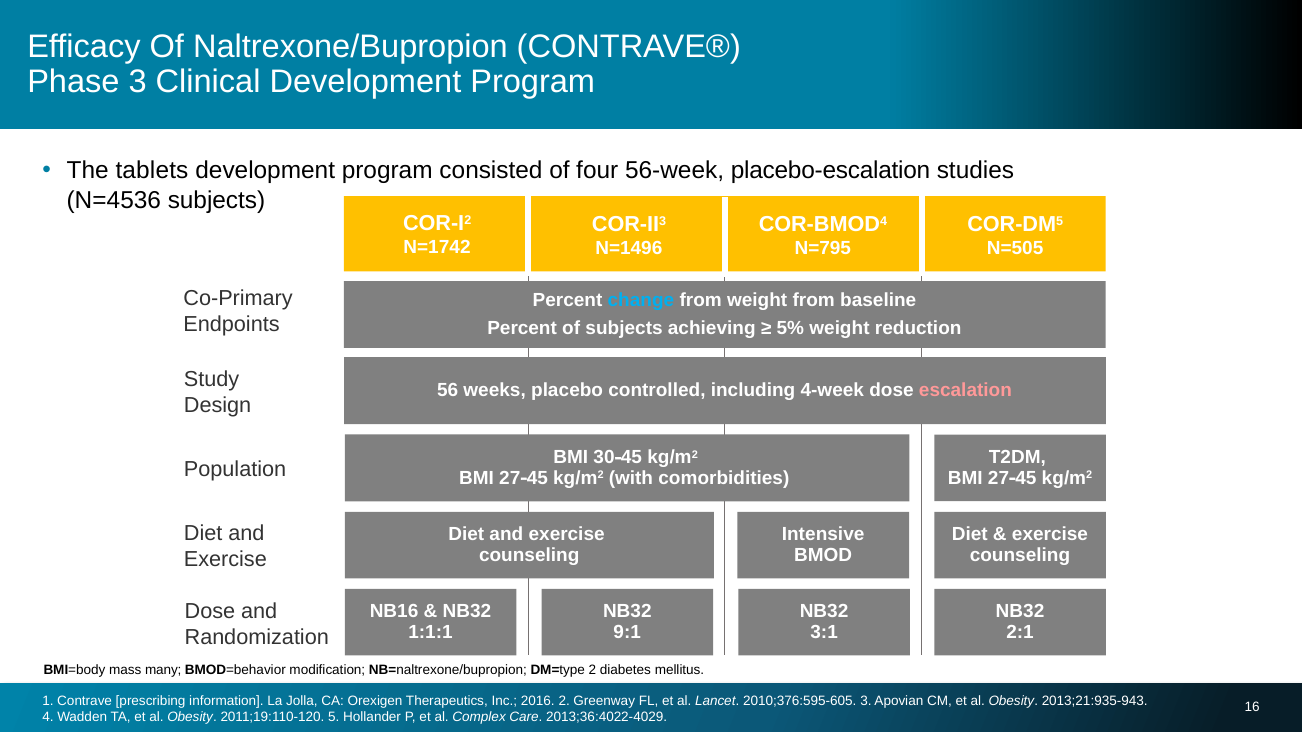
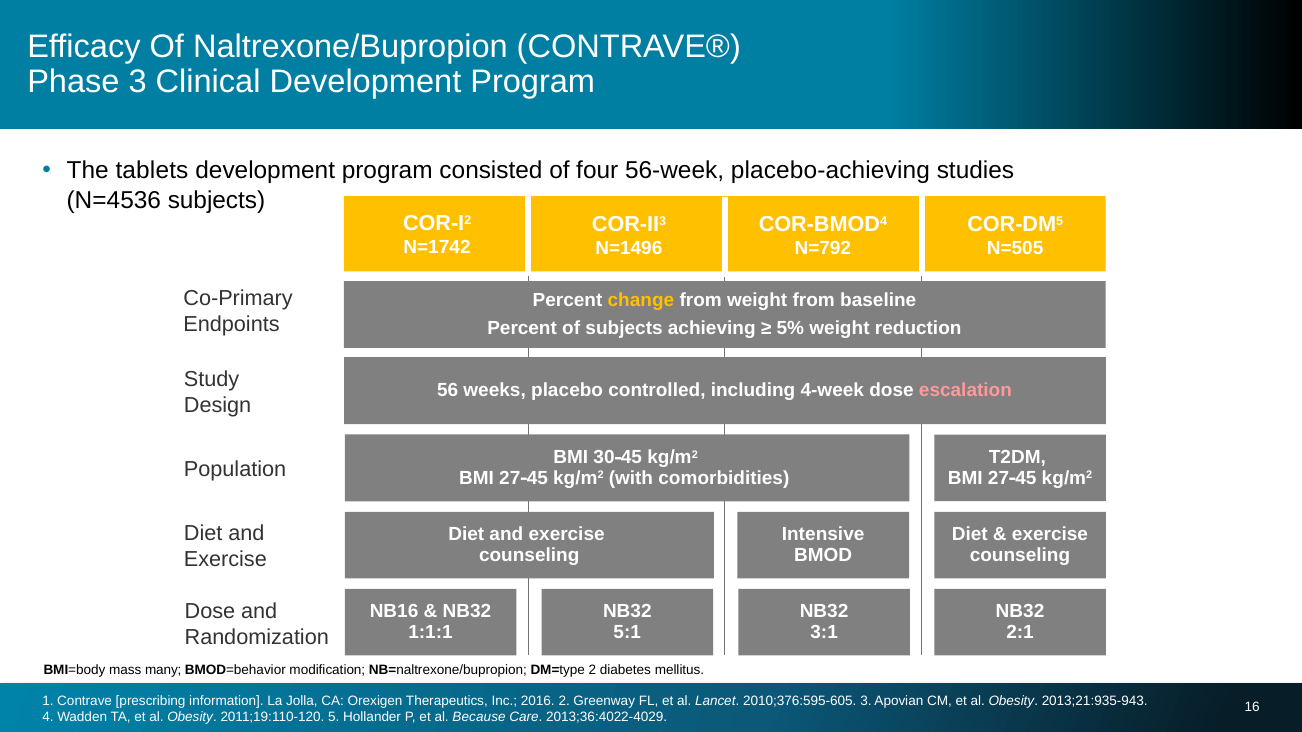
placebo-escalation: placebo-escalation -> placebo-achieving
N=795: N=795 -> N=792
change colour: light blue -> yellow
9:1: 9:1 -> 5:1
Complex: Complex -> Because
